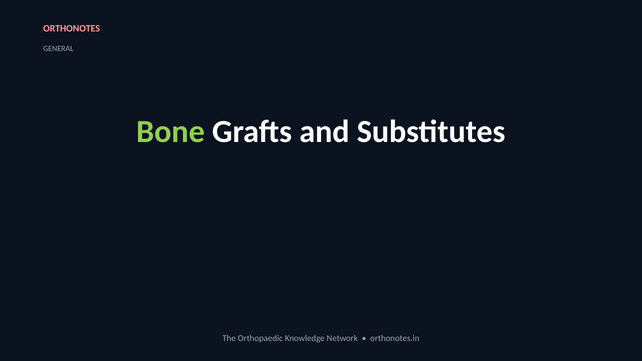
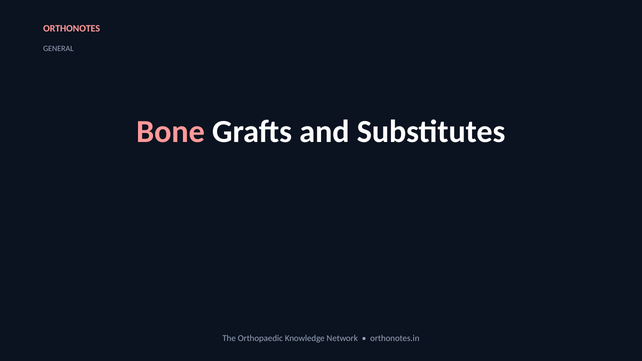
Bone colour: light green -> pink
